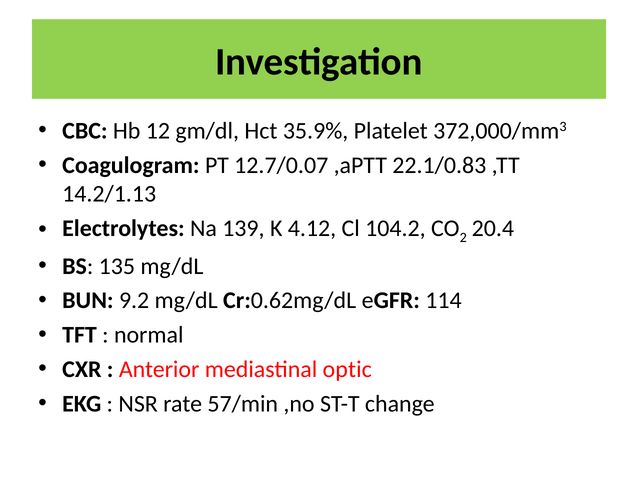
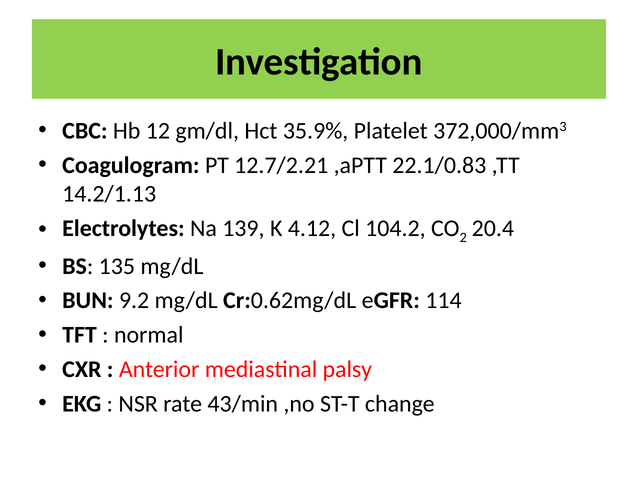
12.7/0.07: 12.7/0.07 -> 12.7/2.21
optic: optic -> palsy
57/min: 57/min -> 43/min
